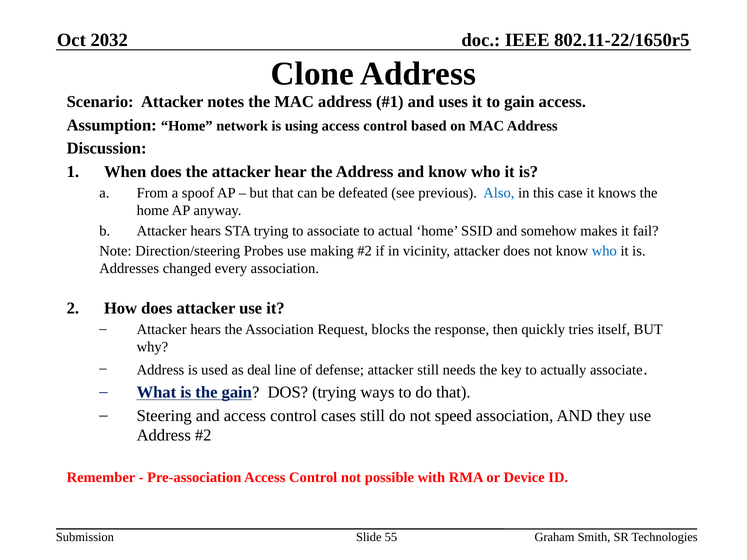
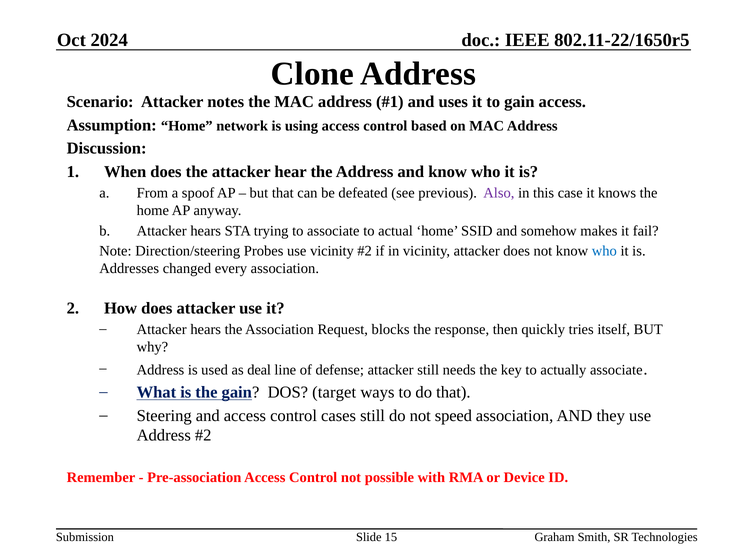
2032: 2032 -> 2024
Also colour: blue -> purple
use making: making -> vicinity
DOS trying: trying -> target
55: 55 -> 15
